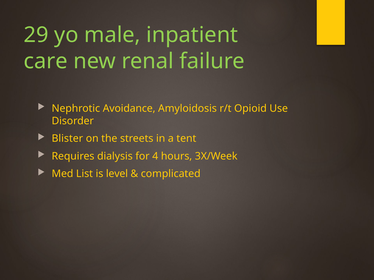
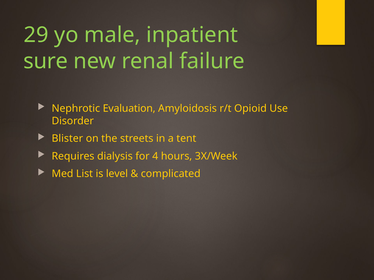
care: care -> sure
Avoidance: Avoidance -> Evaluation
